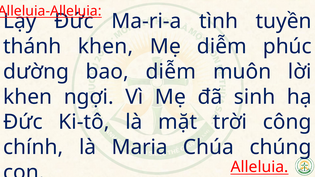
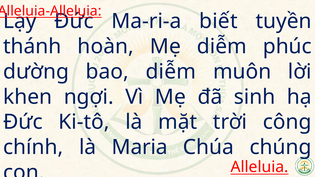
tình: tình -> biết
thánh khen: khen -> hoàn
